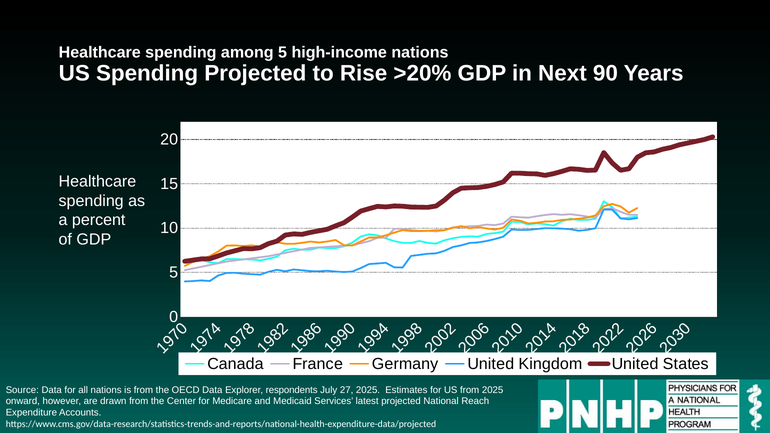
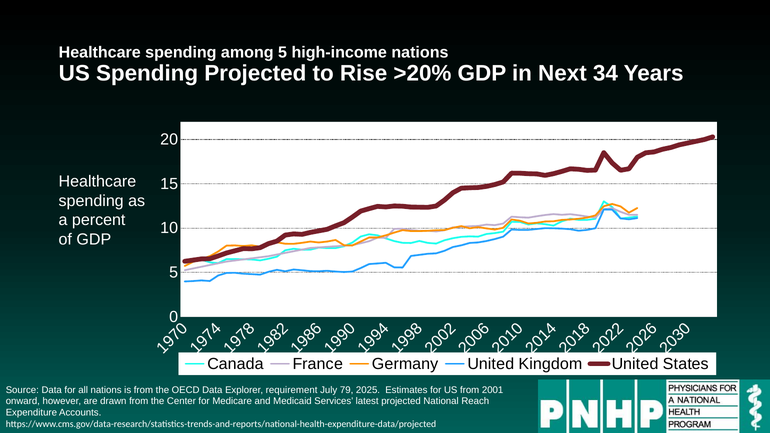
90: 90 -> 34
respondents: respondents -> requirement
27: 27 -> 79
from 2025: 2025 -> 2001
